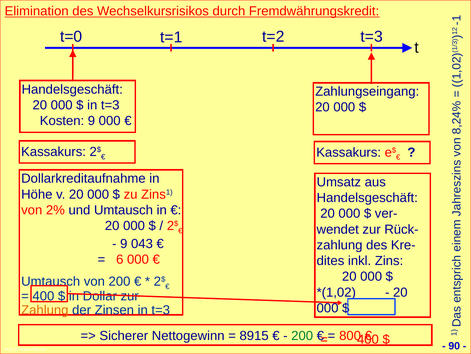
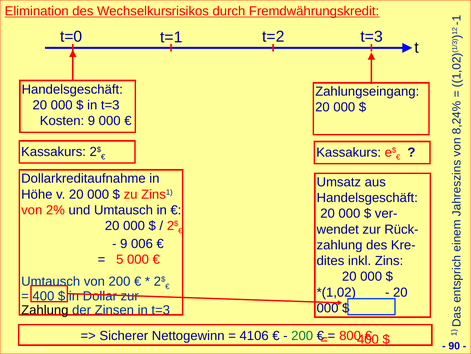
043: 043 -> 006
6: 6 -> 5
Zahlung at (45, 310) colour: orange -> black
8915: 8915 -> 4106
